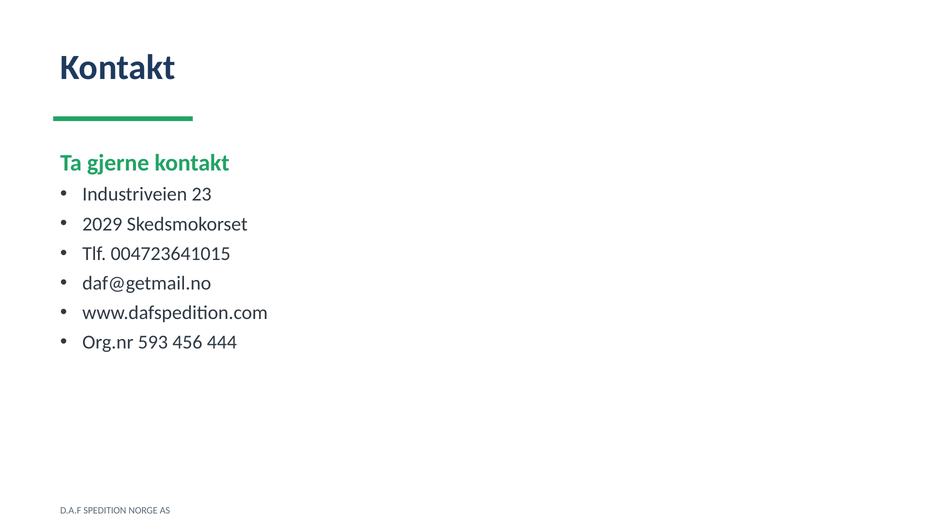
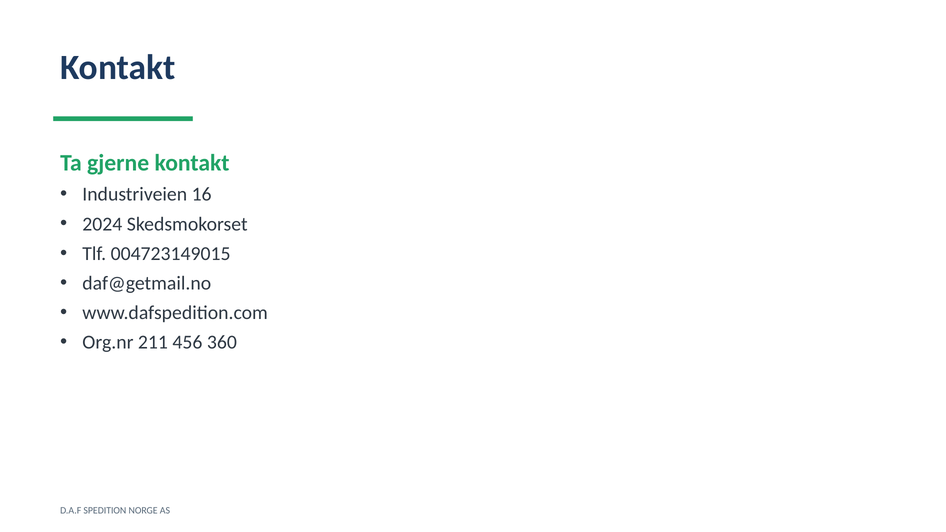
23: 23 -> 16
2029: 2029 -> 2024
004723641015: 004723641015 -> 004723149015
593: 593 -> 211
444: 444 -> 360
